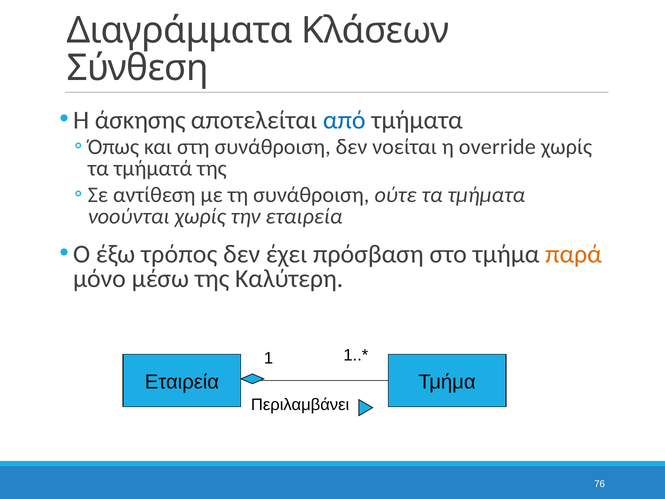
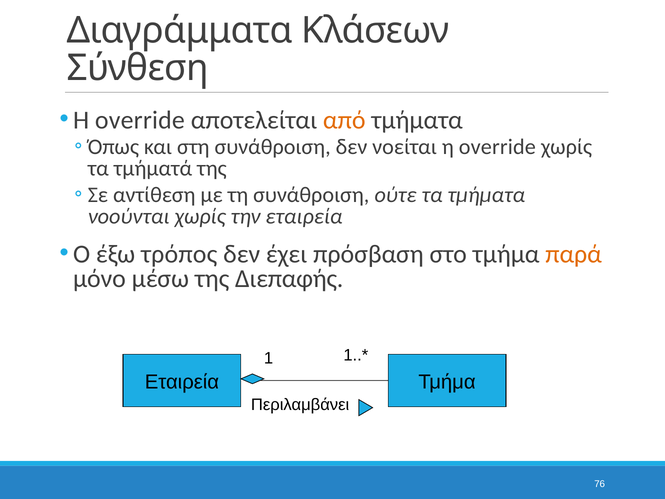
άσκησης at (140, 120): άσκησης -> override
από colour: blue -> orange
Καλύτερη: Καλύτερη -> Διεπαφής
